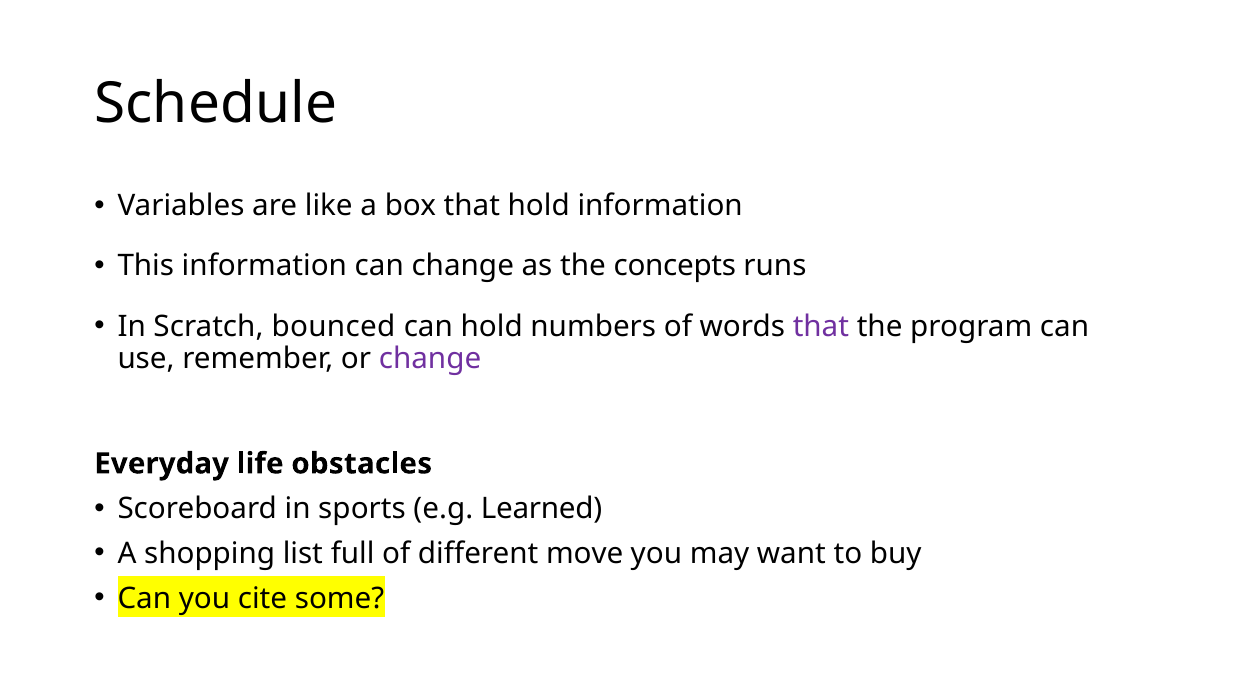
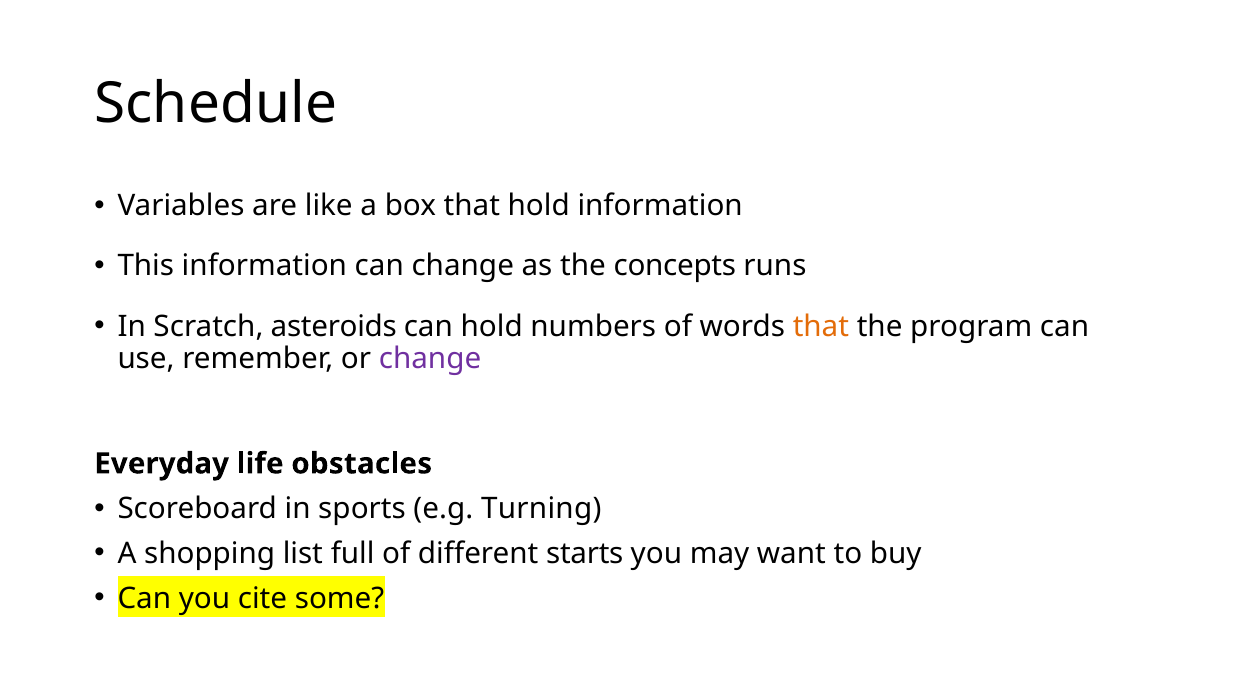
bounced: bounced -> asteroids
that at (821, 326) colour: purple -> orange
Learned: Learned -> Turning
move: move -> starts
